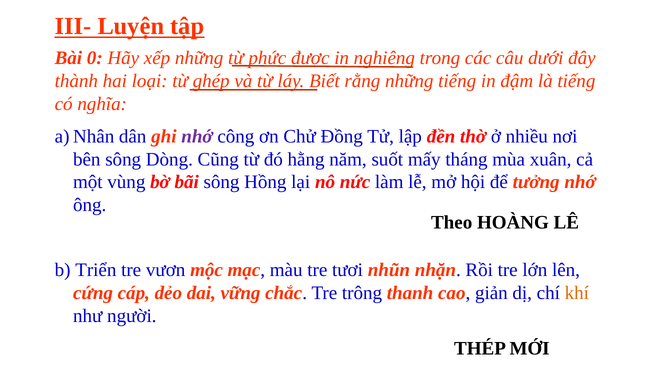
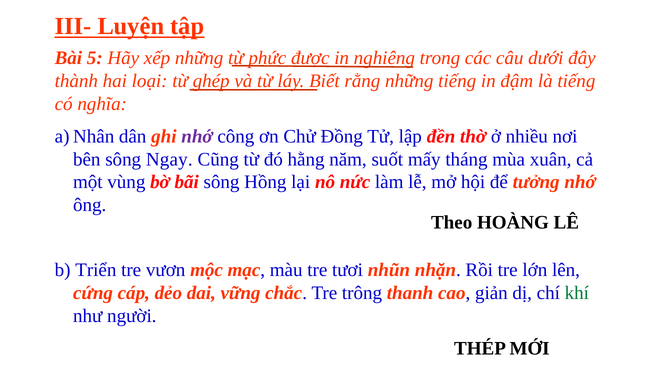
0: 0 -> 5
Dòng: Dòng -> Ngay
khí colour: orange -> green
